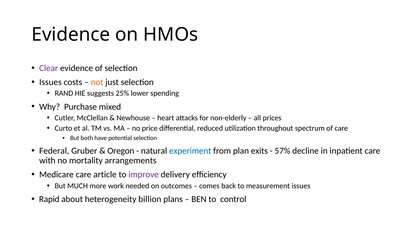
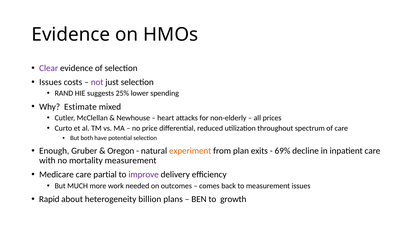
not colour: orange -> purple
Purchase: Purchase -> Estimate
Federal: Federal -> Enough
experiment colour: blue -> orange
57%: 57% -> 69%
mortality arrangements: arrangements -> measurement
article: article -> partial
control: control -> growth
